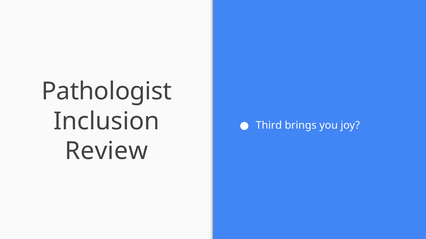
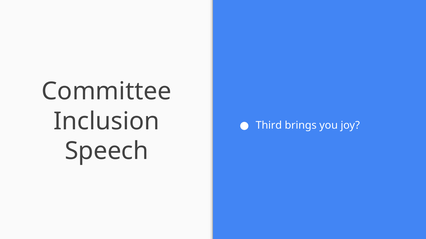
Pathologist: Pathologist -> Committee
Review: Review -> Speech
